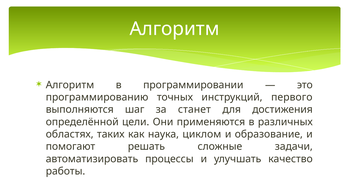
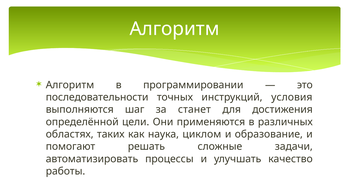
программированию: программированию -> последовательности
первого: первого -> условия
